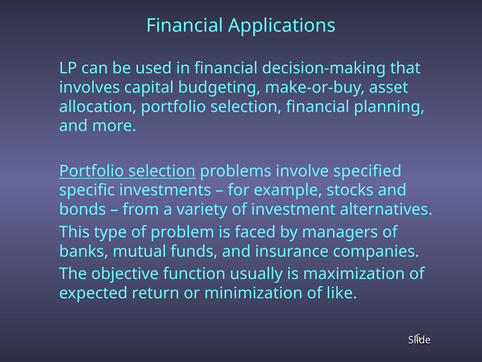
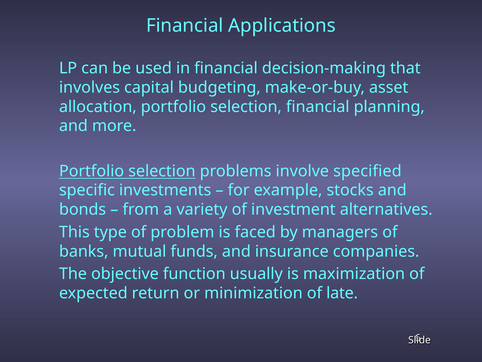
like: like -> late
